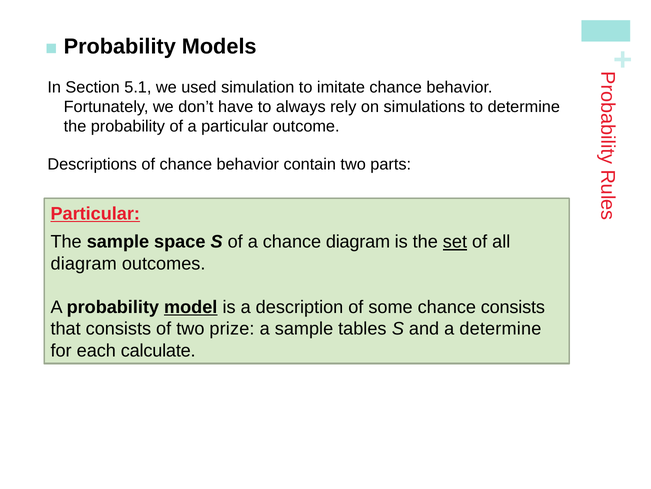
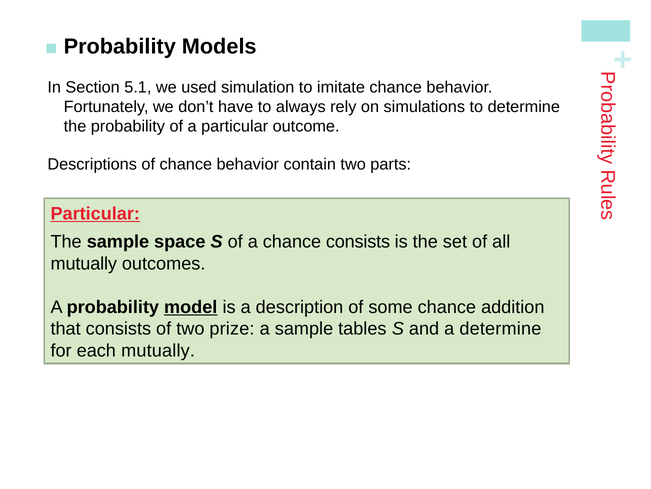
chance diagram: diagram -> consists
set underline: present -> none
diagram at (84, 263): diagram -> mutually
chance consists: consists -> addition
each calculate: calculate -> mutually
